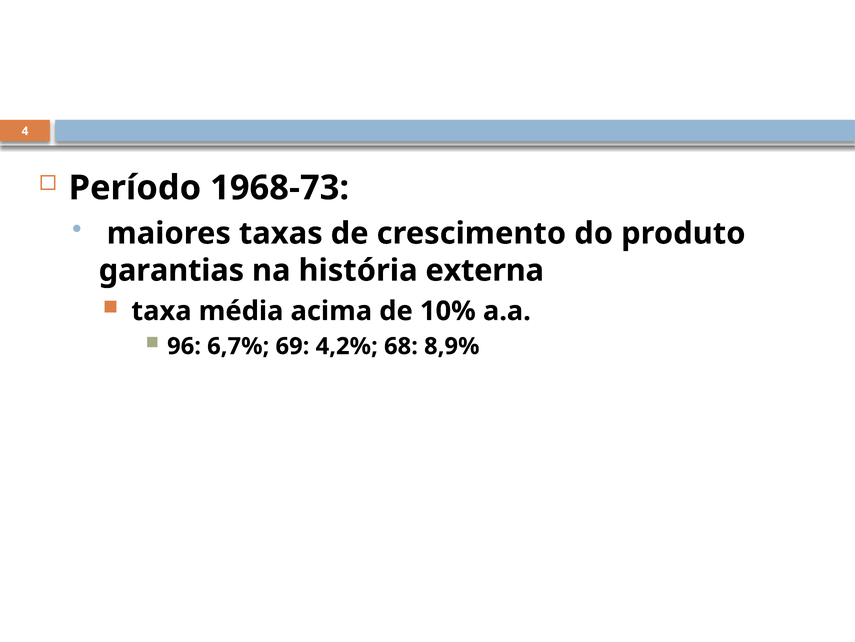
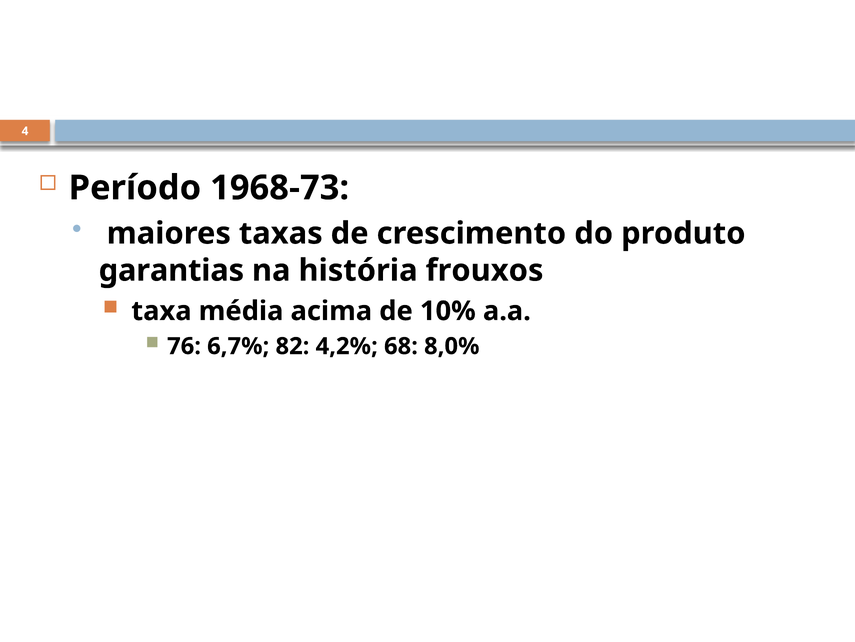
externa: externa -> frouxos
96: 96 -> 76
69: 69 -> 82
8,9%: 8,9% -> 8,0%
